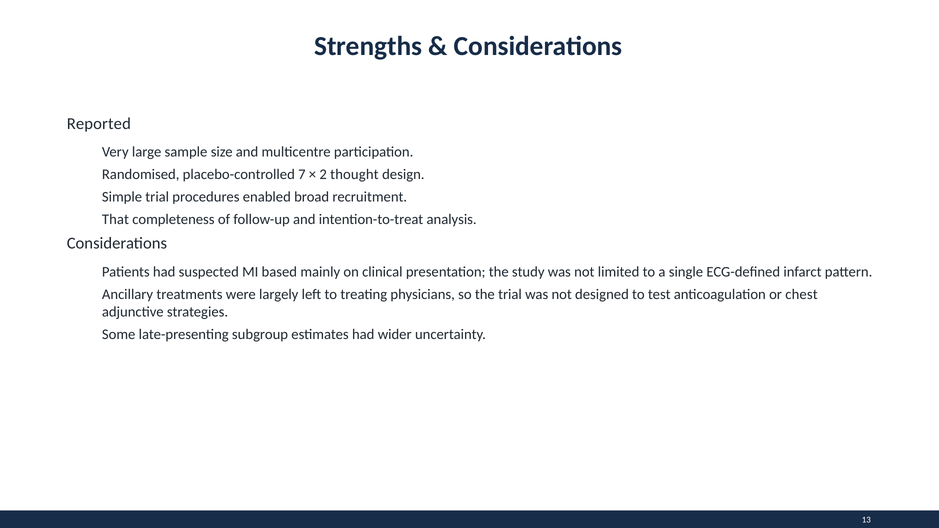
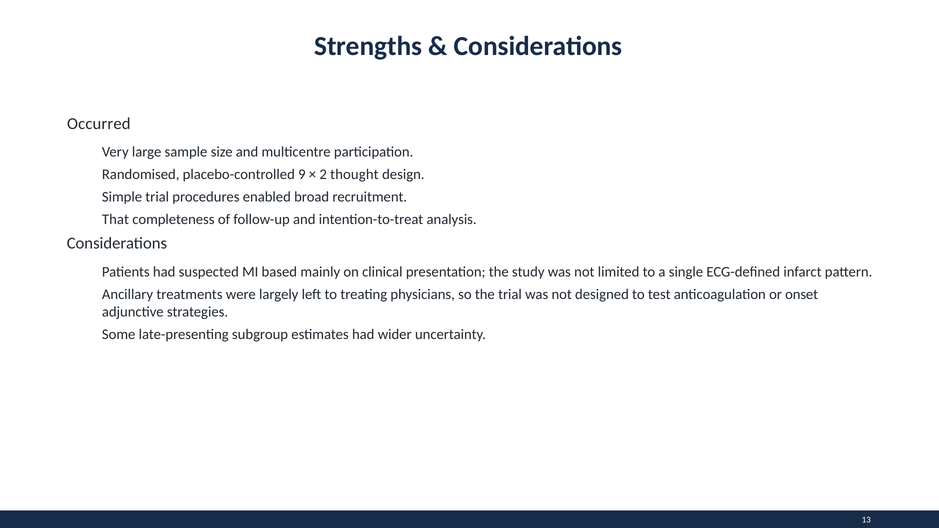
Reported: Reported -> Occurred
7: 7 -> 9
chest: chest -> onset
